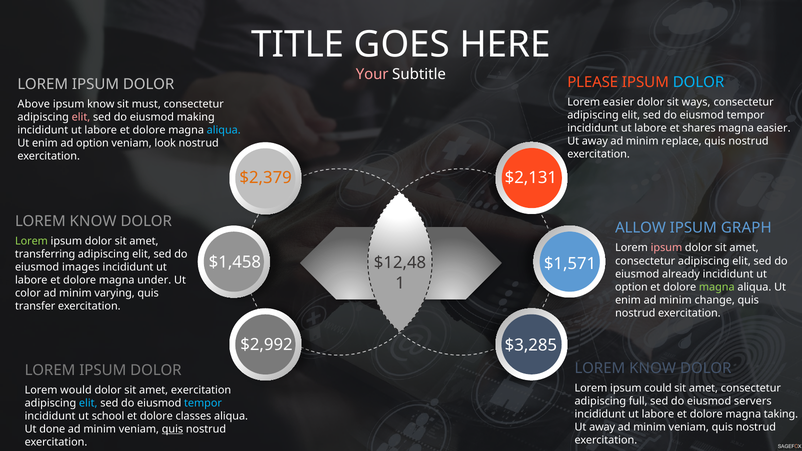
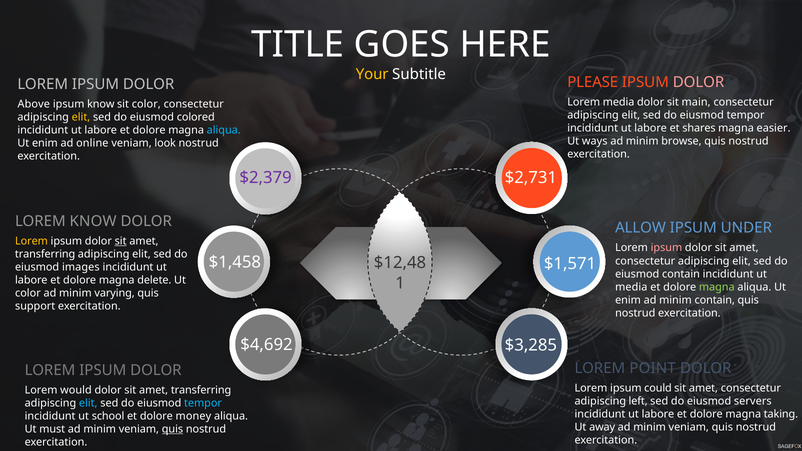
Your colour: pink -> yellow
DOLOR at (699, 82) colour: light blue -> pink
easier at (619, 102): easier -> media
ways: ways -> main
sit must: must -> color
elit at (81, 117) colour: pink -> yellow
making: making -> colored
away at (595, 141): away -> ways
replace: replace -> browse
ad option: option -> online
$2,379 colour: orange -> purple
$2,131: $2,131 -> $2,731
GRAPH: GRAPH -> UNDER
Lorem at (31, 241) colour: light green -> yellow
sit at (121, 241) underline: none -> present
eiusmod already: already -> contain
under: under -> delete
option at (631, 287): option -> media
minim change: change -> contain
transfer: transfer -> support
$2,992: $2,992 -> $4,692
KNOW at (653, 368): KNOW -> POINT
exercitation at (201, 390): exercitation -> transferring
full: full -> left
classes: classes -> money
done: done -> must
